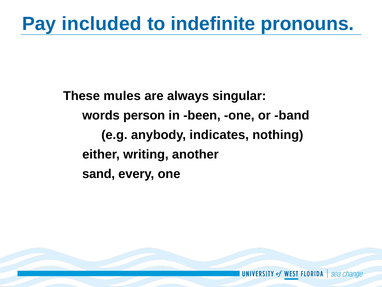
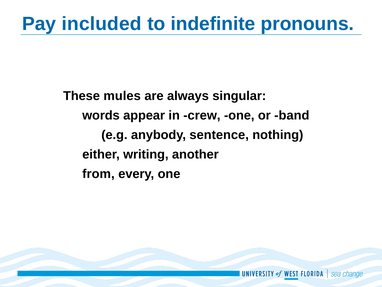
person: person -> appear
been: been -> crew
indicates: indicates -> sentence
sand: sand -> from
